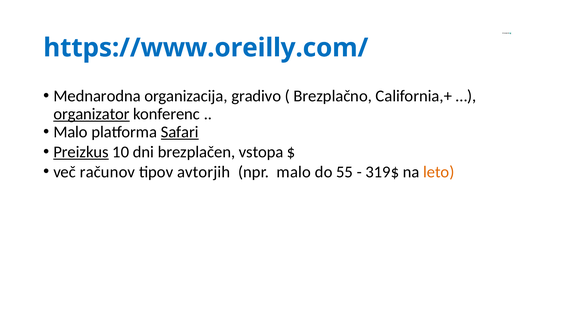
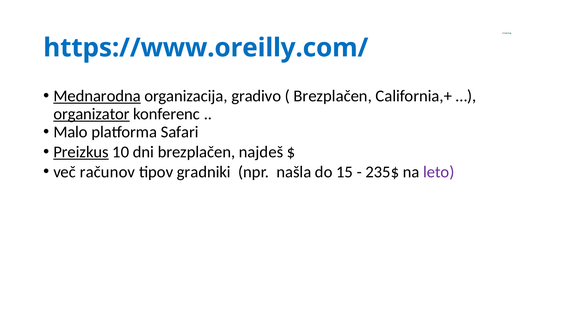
Mednarodna underline: none -> present
Brezplačno at (333, 96): Brezplačno -> Brezplačen
Safari underline: present -> none
vstopa: vstopa -> najdeš
avtorjih: avtorjih -> gradniki
npr malo: malo -> našla
55: 55 -> 15
319$: 319$ -> 235$
leto colour: orange -> purple
